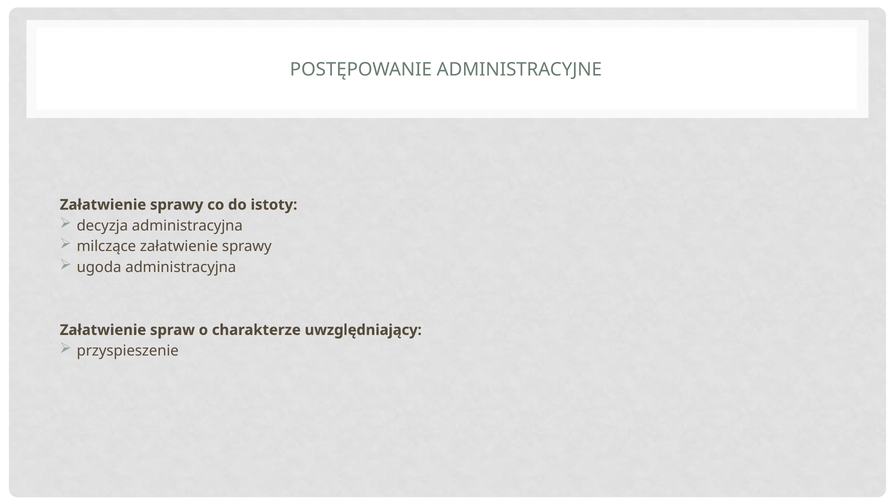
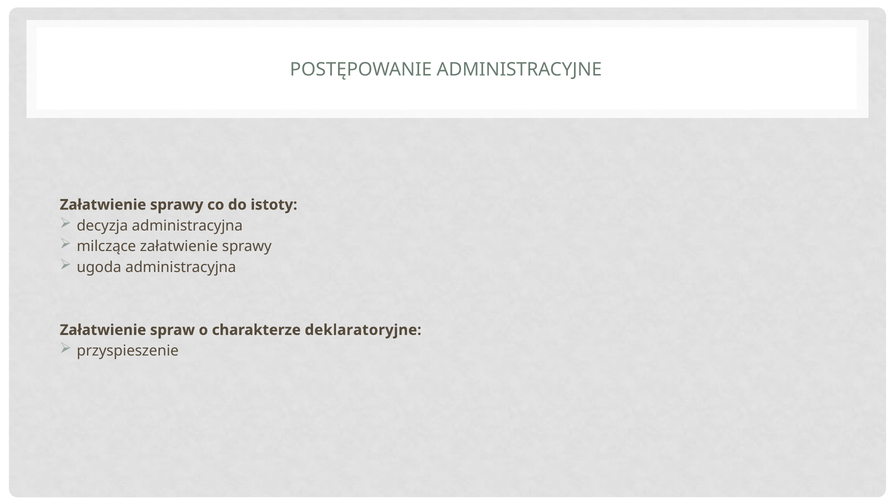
uwzględniający: uwzględniający -> deklaratoryjne
